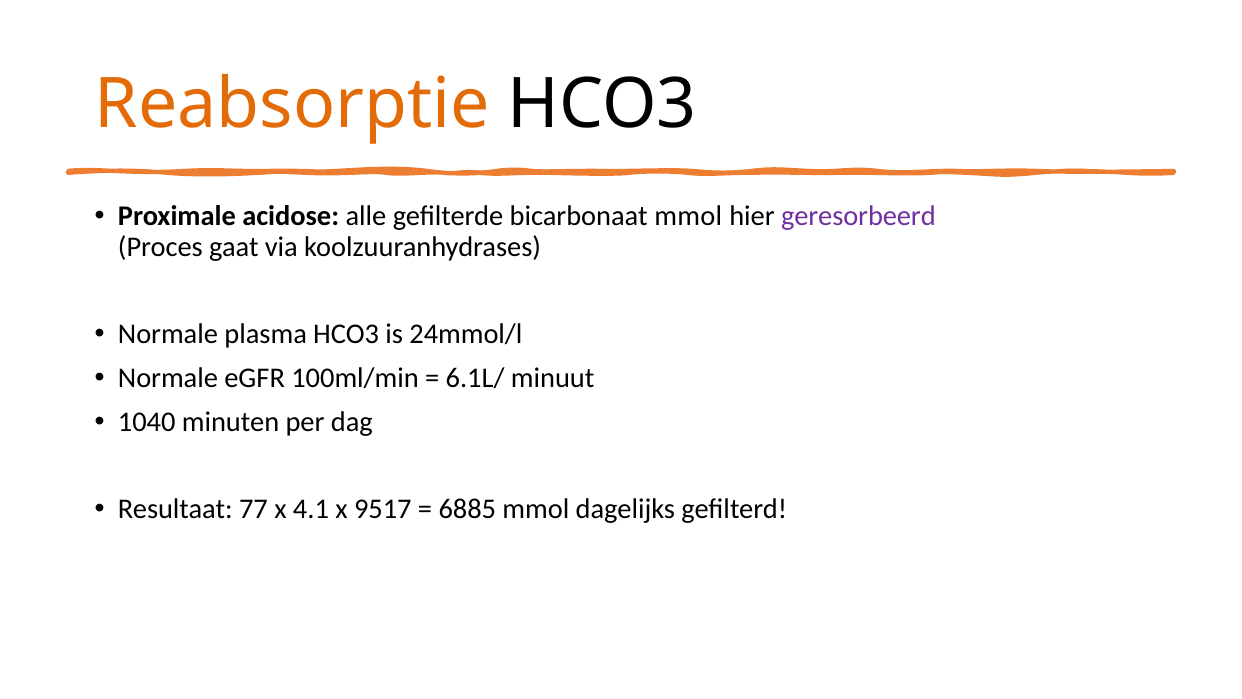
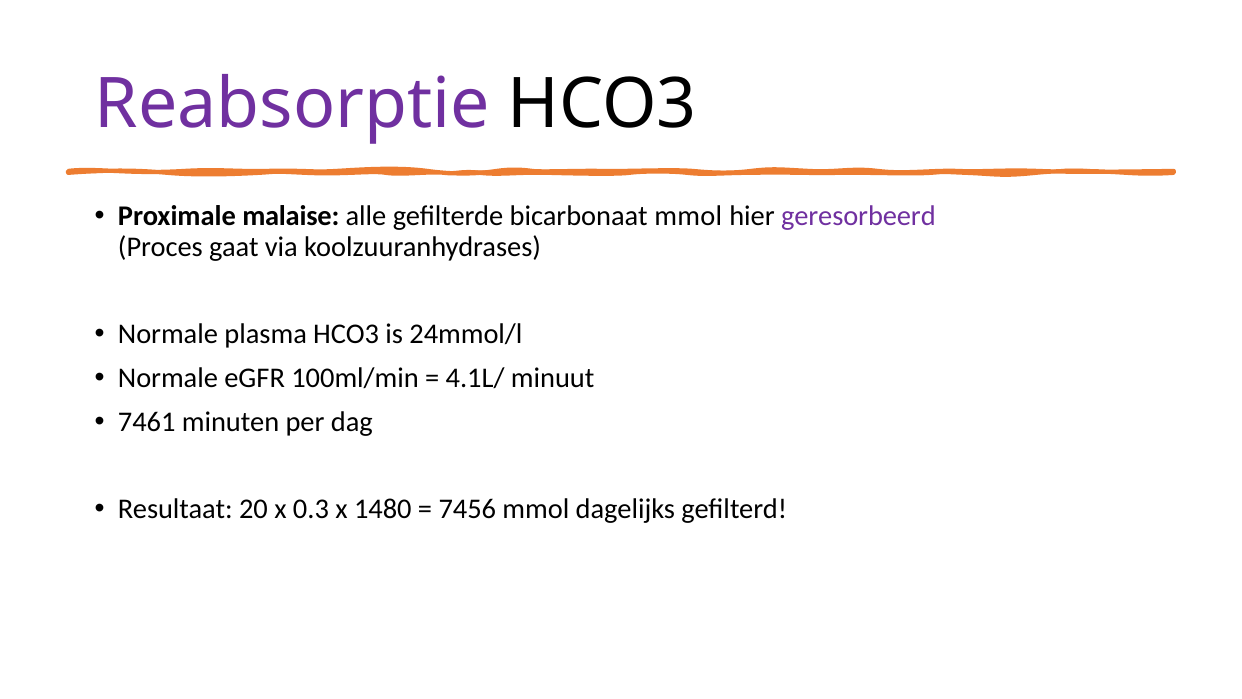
Reabsorptie colour: orange -> purple
acidose: acidose -> malaise
6.1L/: 6.1L/ -> 4.1L/
1040: 1040 -> 7461
77: 77 -> 20
4.1: 4.1 -> 0.3
9517: 9517 -> 1480
6885: 6885 -> 7456
